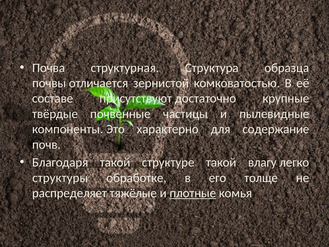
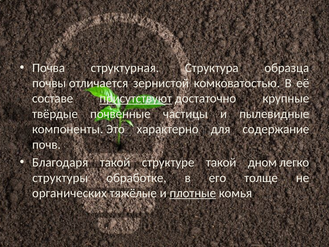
присутствуют underline: none -> present
влагу: влагу -> дном
распределяет: распределяет -> органических
